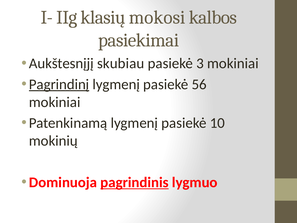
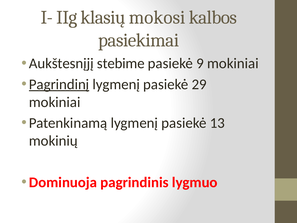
skubiau: skubiau -> stebime
3: 3 -> 9
56: 56 -> 29
10: 10 -> 13
pagrindinis underline: present -> none
